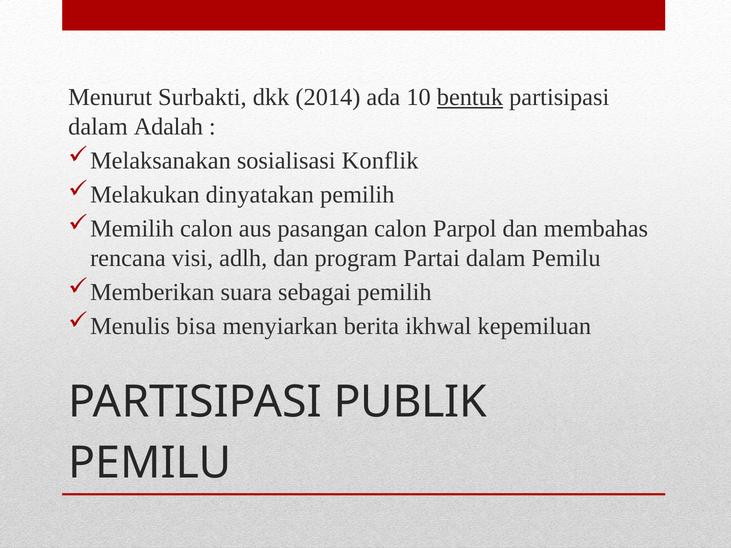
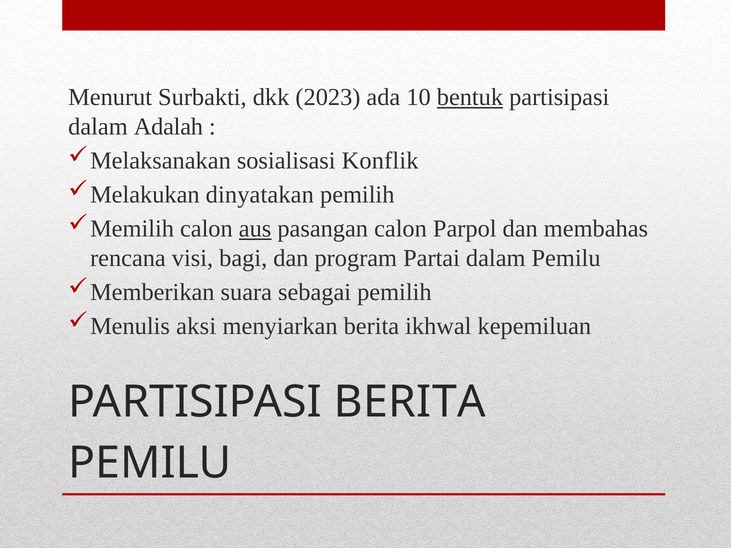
2014: 2014 -> 2023
aus underline: none -> present
adlh: adlh -> bagi
bisa: bisa -> aksi
PARTISIPASI PUBLIK: PUBLIK -> BERITA
